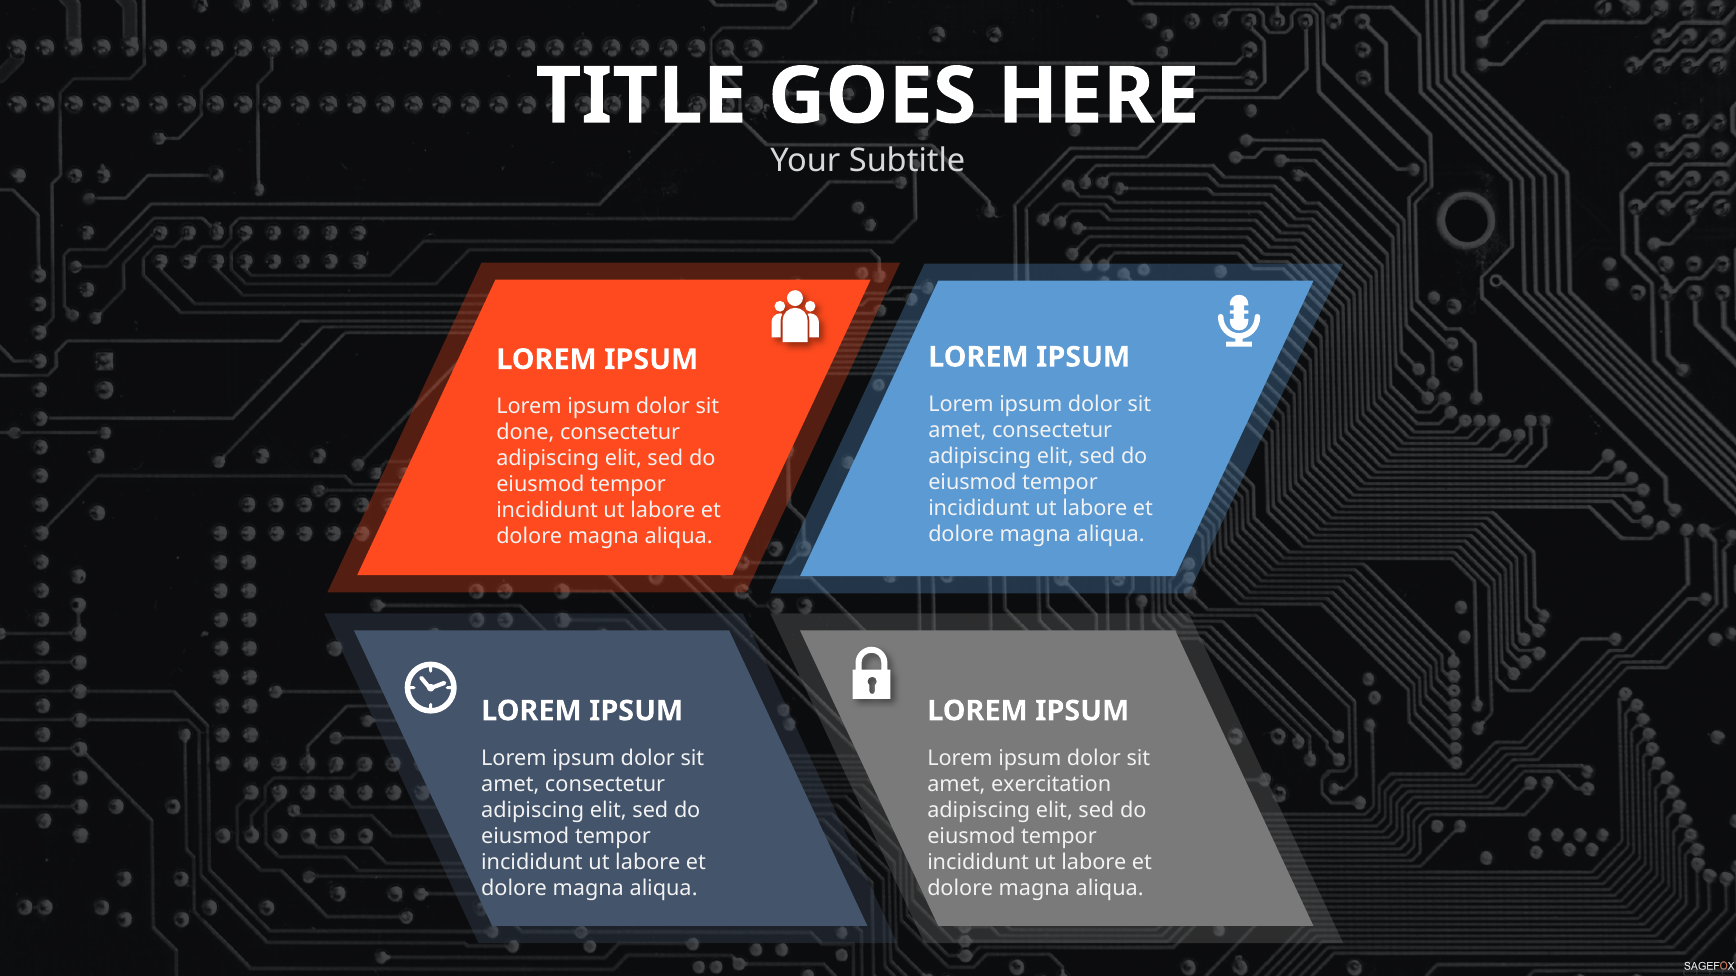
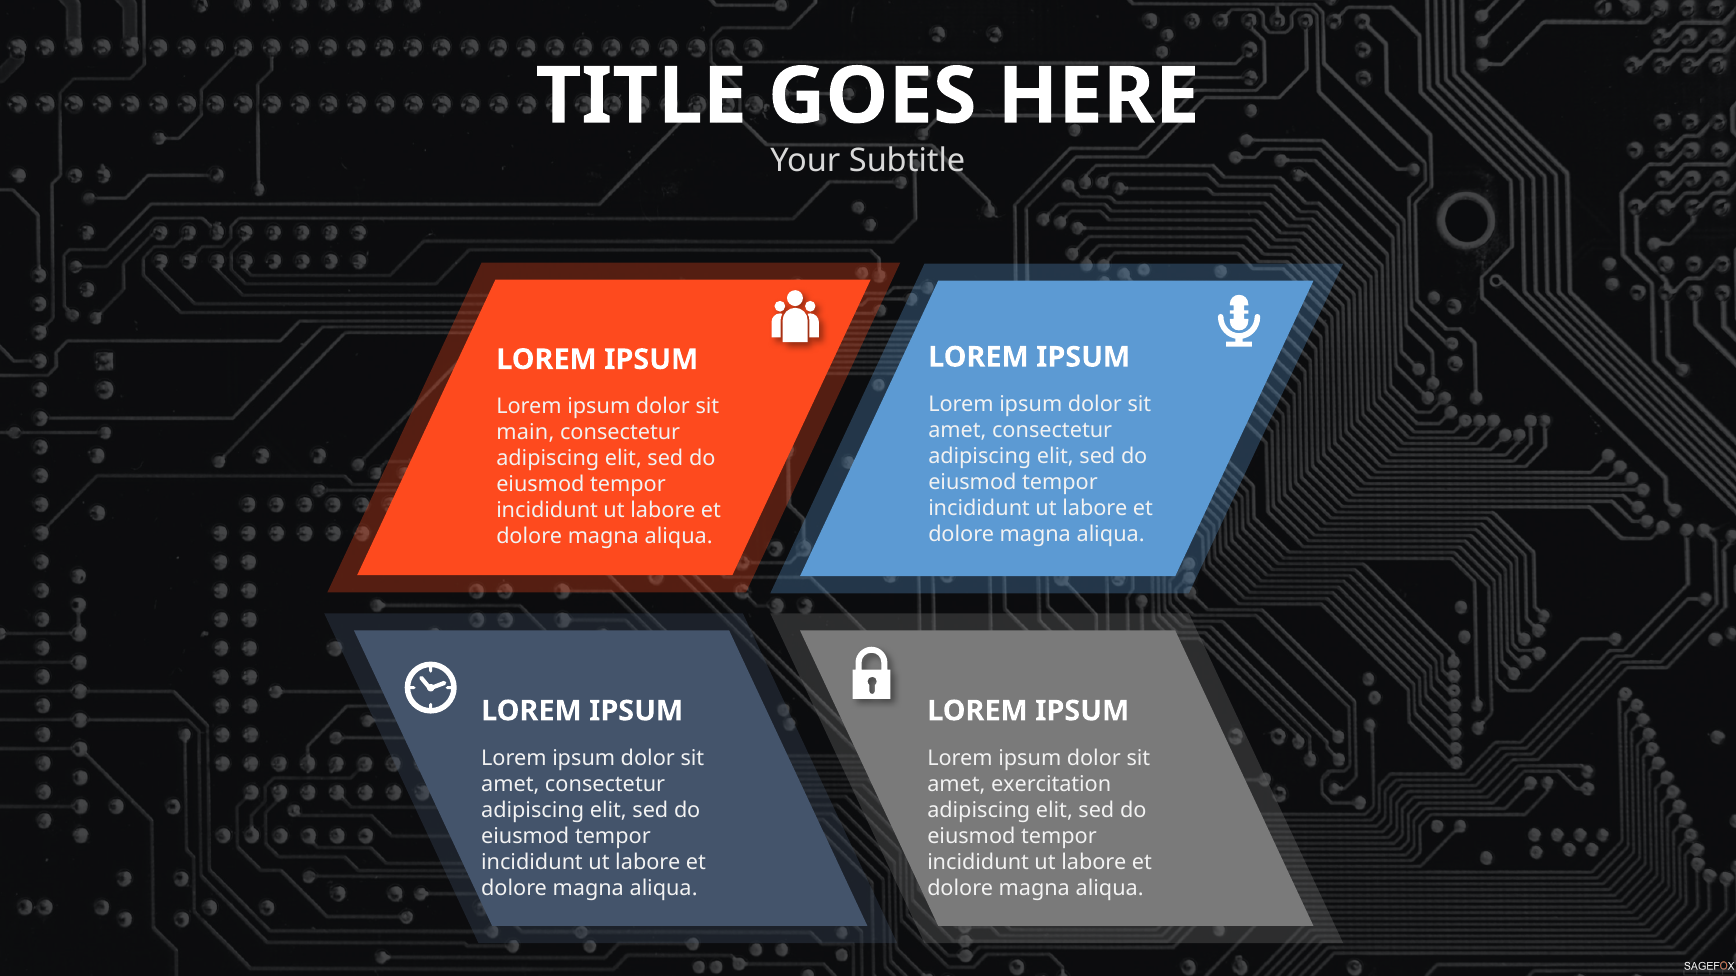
done: done -> main
